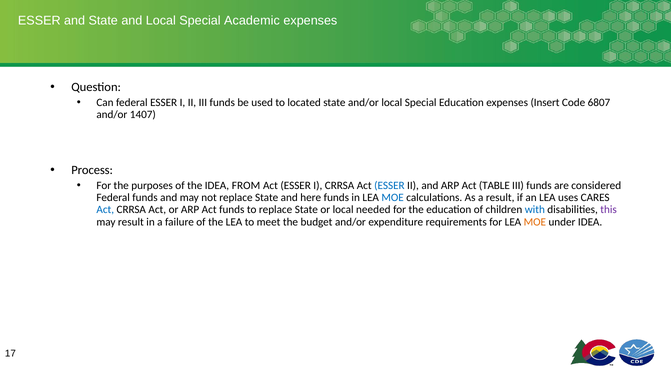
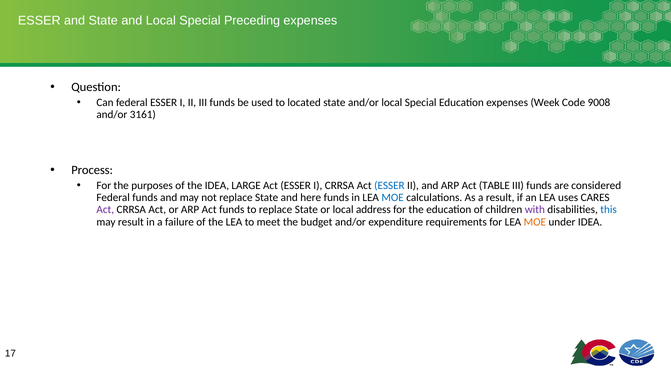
Academic: Academic -> Preceding
Insert: Insert -> Week
6807: 6807 -> 9008
1407: 1407 -> 3161
FROM: FROM -> LARGE
Act at (105, 210) colour: blue -> purple
needed: needed -> address
with colour: blue -> purple
this colour: purple -> blue
